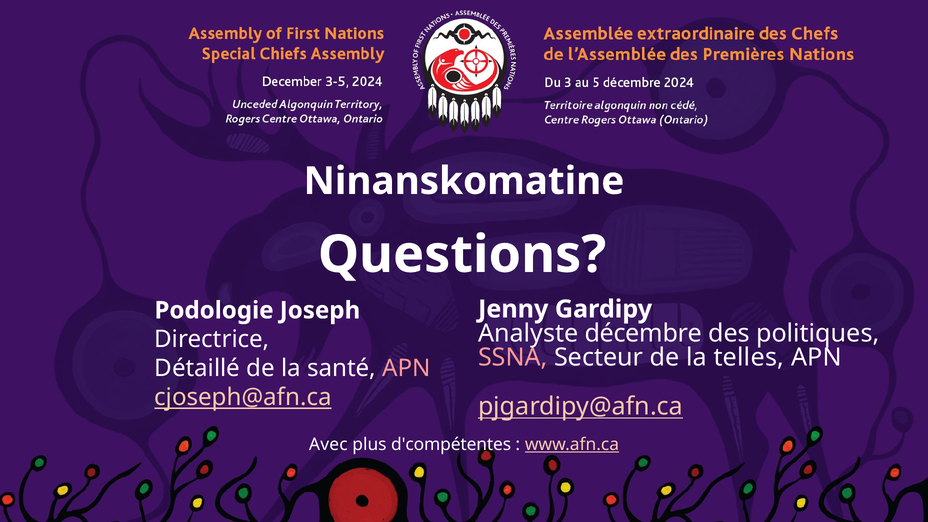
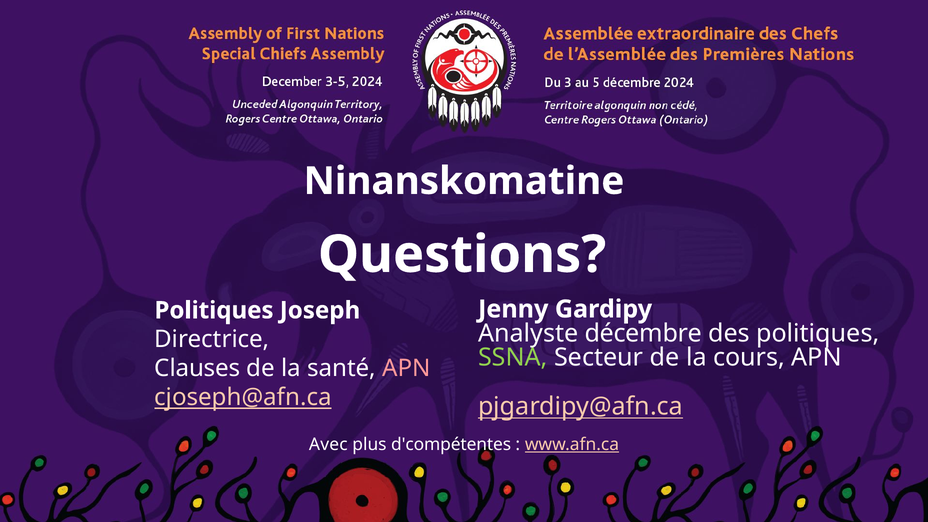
Podologie at (214, 310): Podologie -> Politiques
SSNA colour: pink -> light green
telles: telles -> cours
Détaillé: Détaillé -> Clauses
